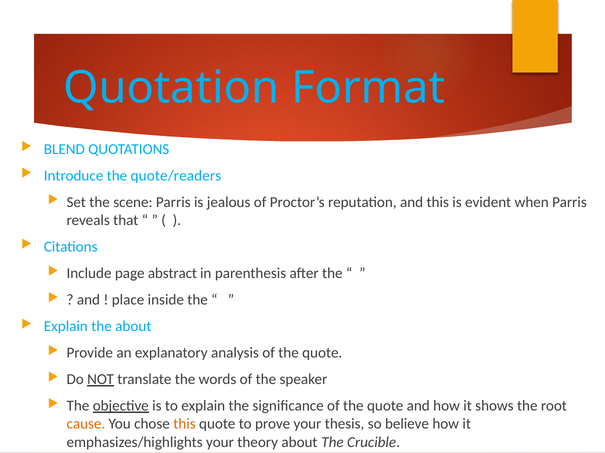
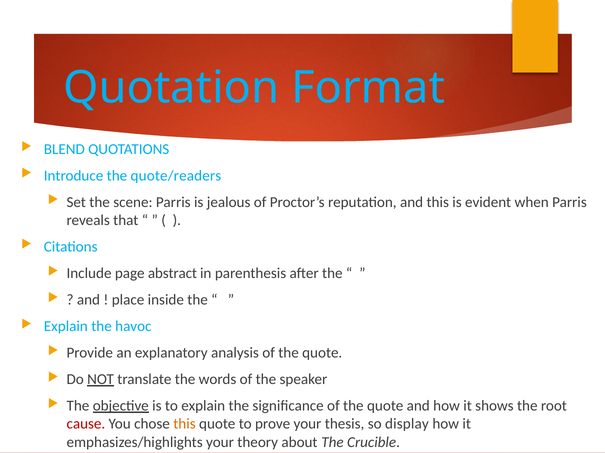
the about: about -> havoc
cause colour: orange -> red
believe: believe -> display
